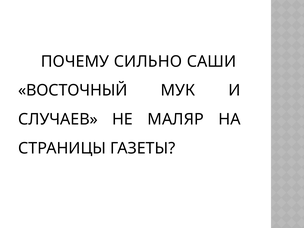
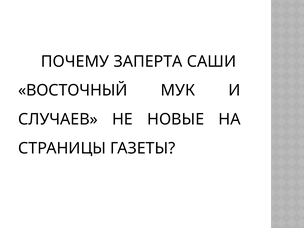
СИЛЬНО: СИЛЬНО -> ЗАПЕРТА
МАЛЯР: МАЛЯР -> НОВЫЕ
